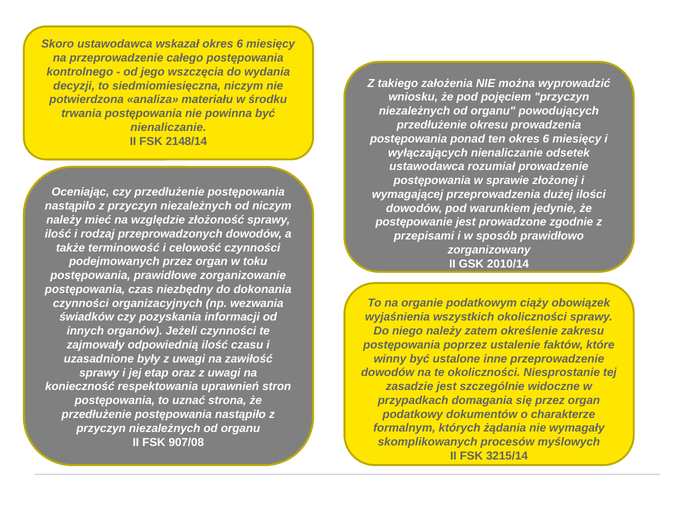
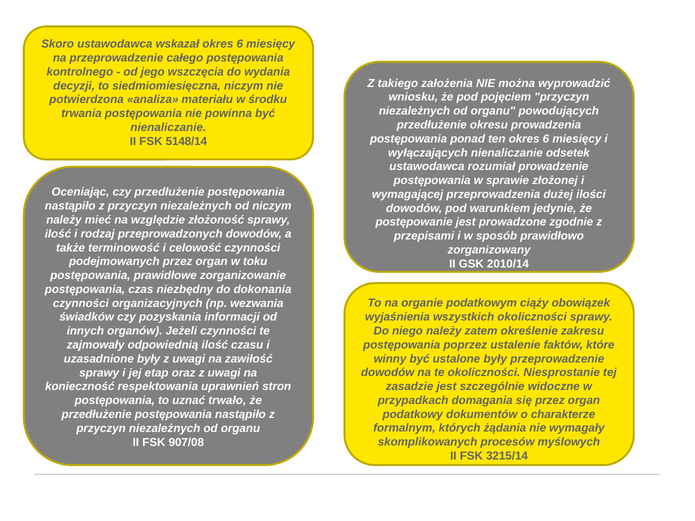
2148/14: 2148/14 -> 5148/14
ustalone inne: inne -> były
strona: strona -> trwało
